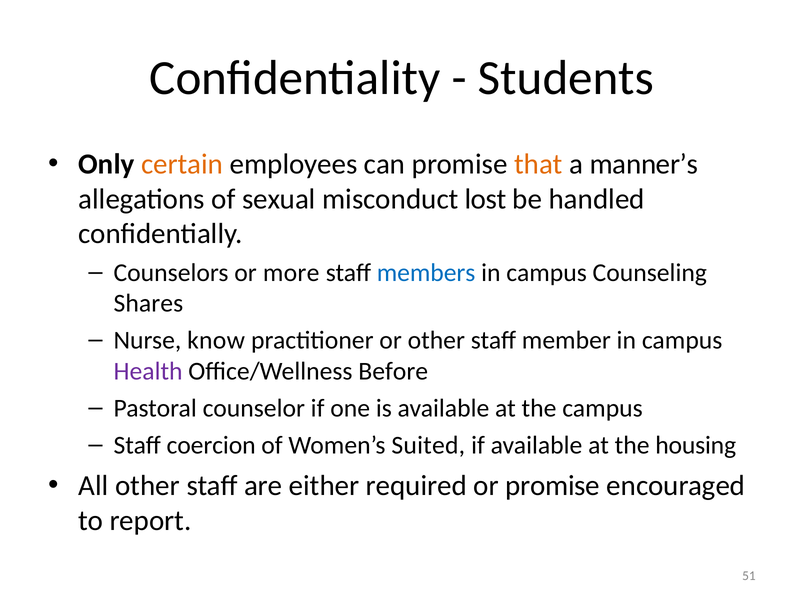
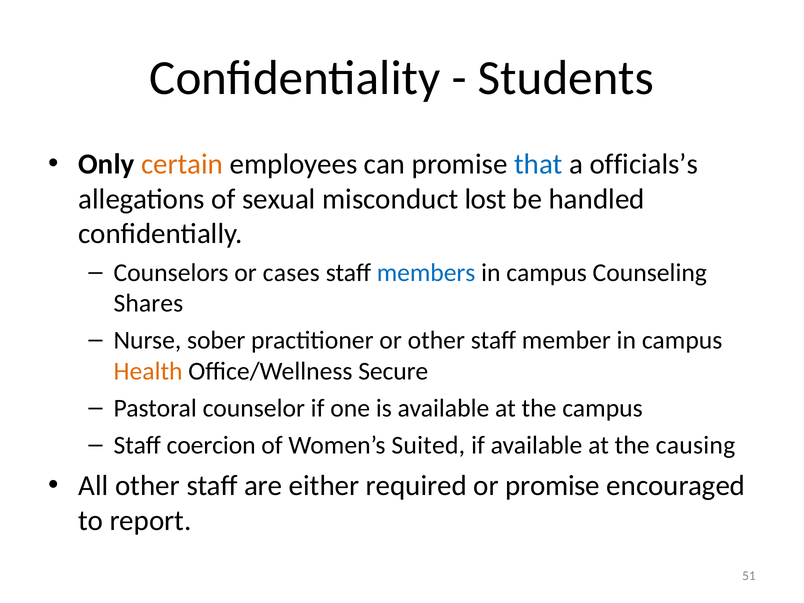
that colour: orange -> blue
manner’s: manner’s -> officials’s
more: more -> cases
know: know -> sober
Health colour: purple -> orange
Before: Before -> Secure
housing: housing -> causing
